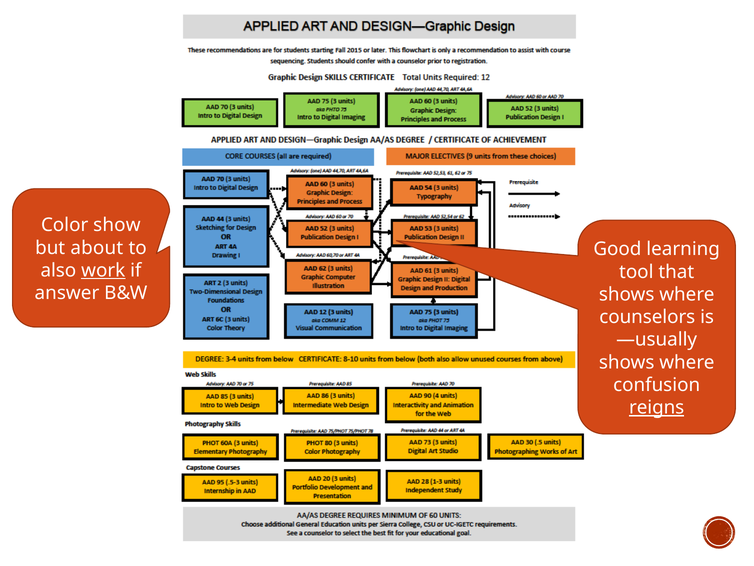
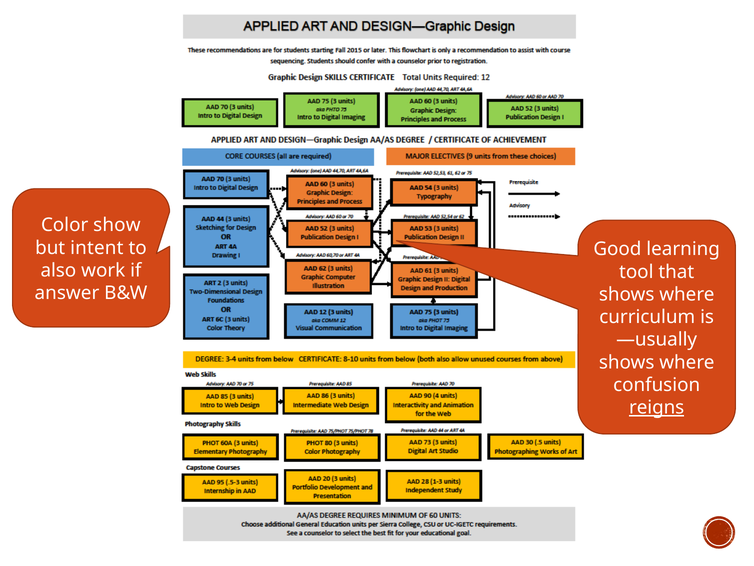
about: about -> intent
work underline: present -> none
counselors: counselors -> curriculum
